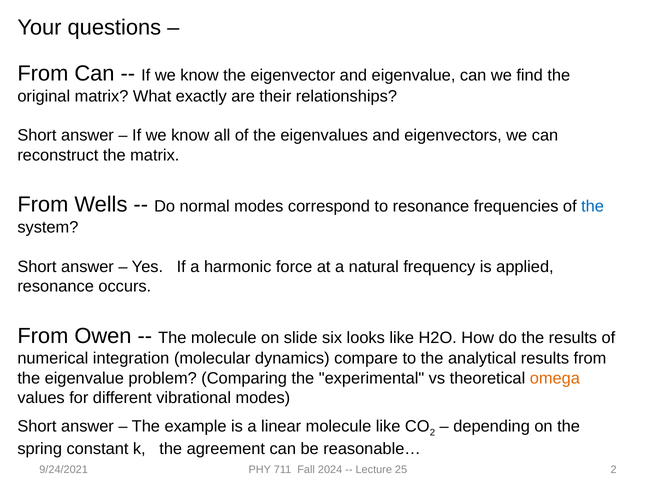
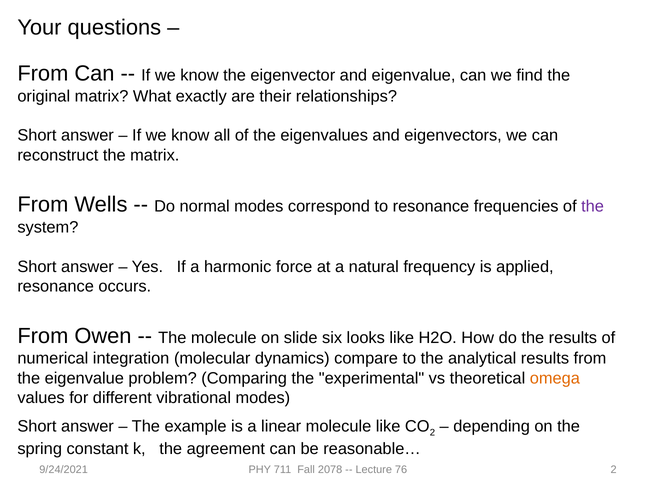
the at (593, 207) colour: blue -> purple
2024: 2024 -> 2078
25: 25 -> 76
